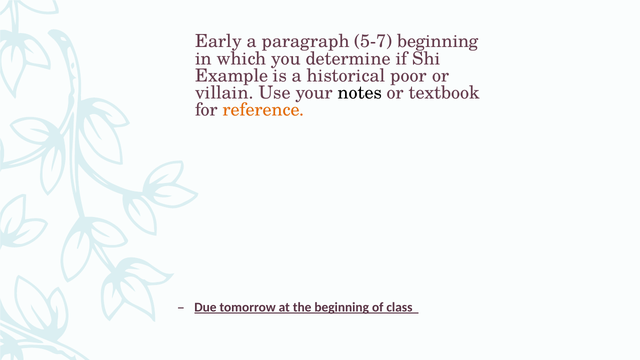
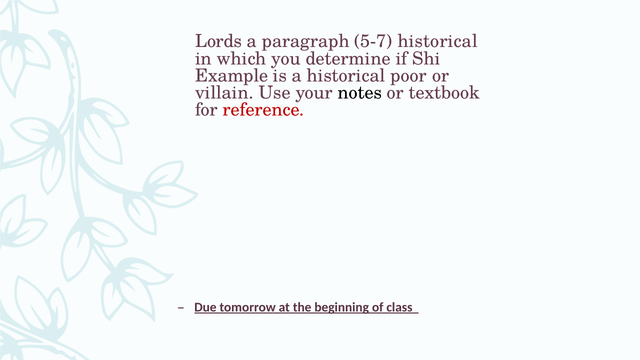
Early: Early -> Lords
5-7 beginning: beginning -> historical
reference colour: orange -> red
